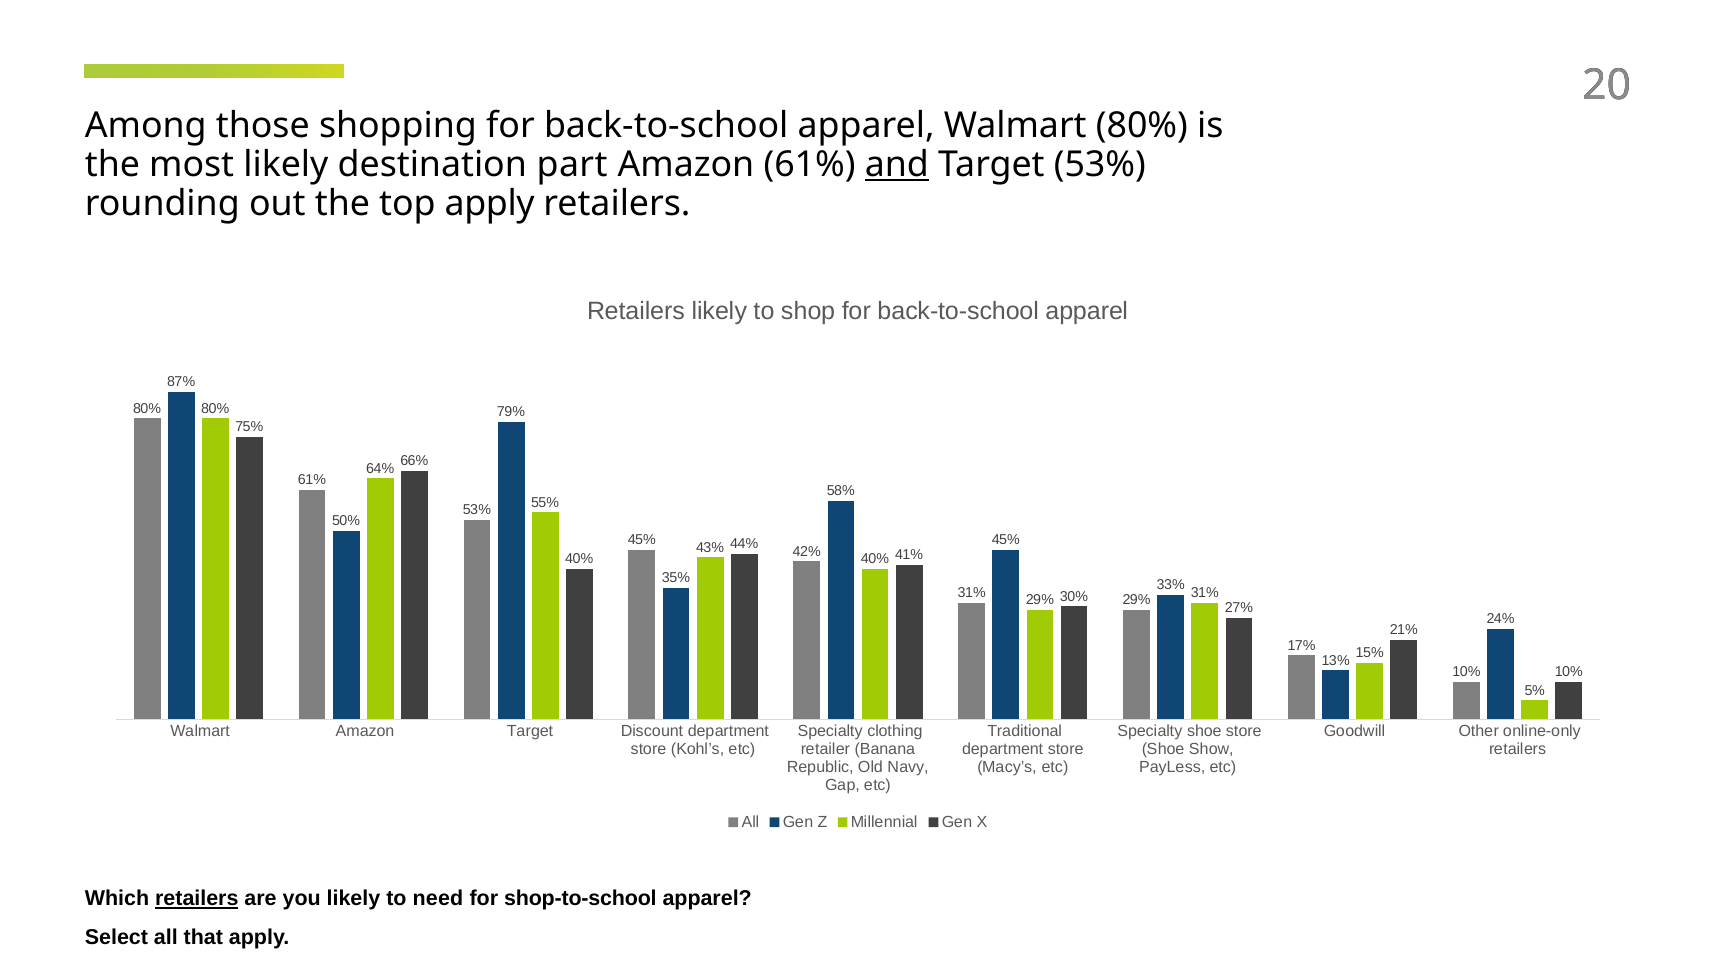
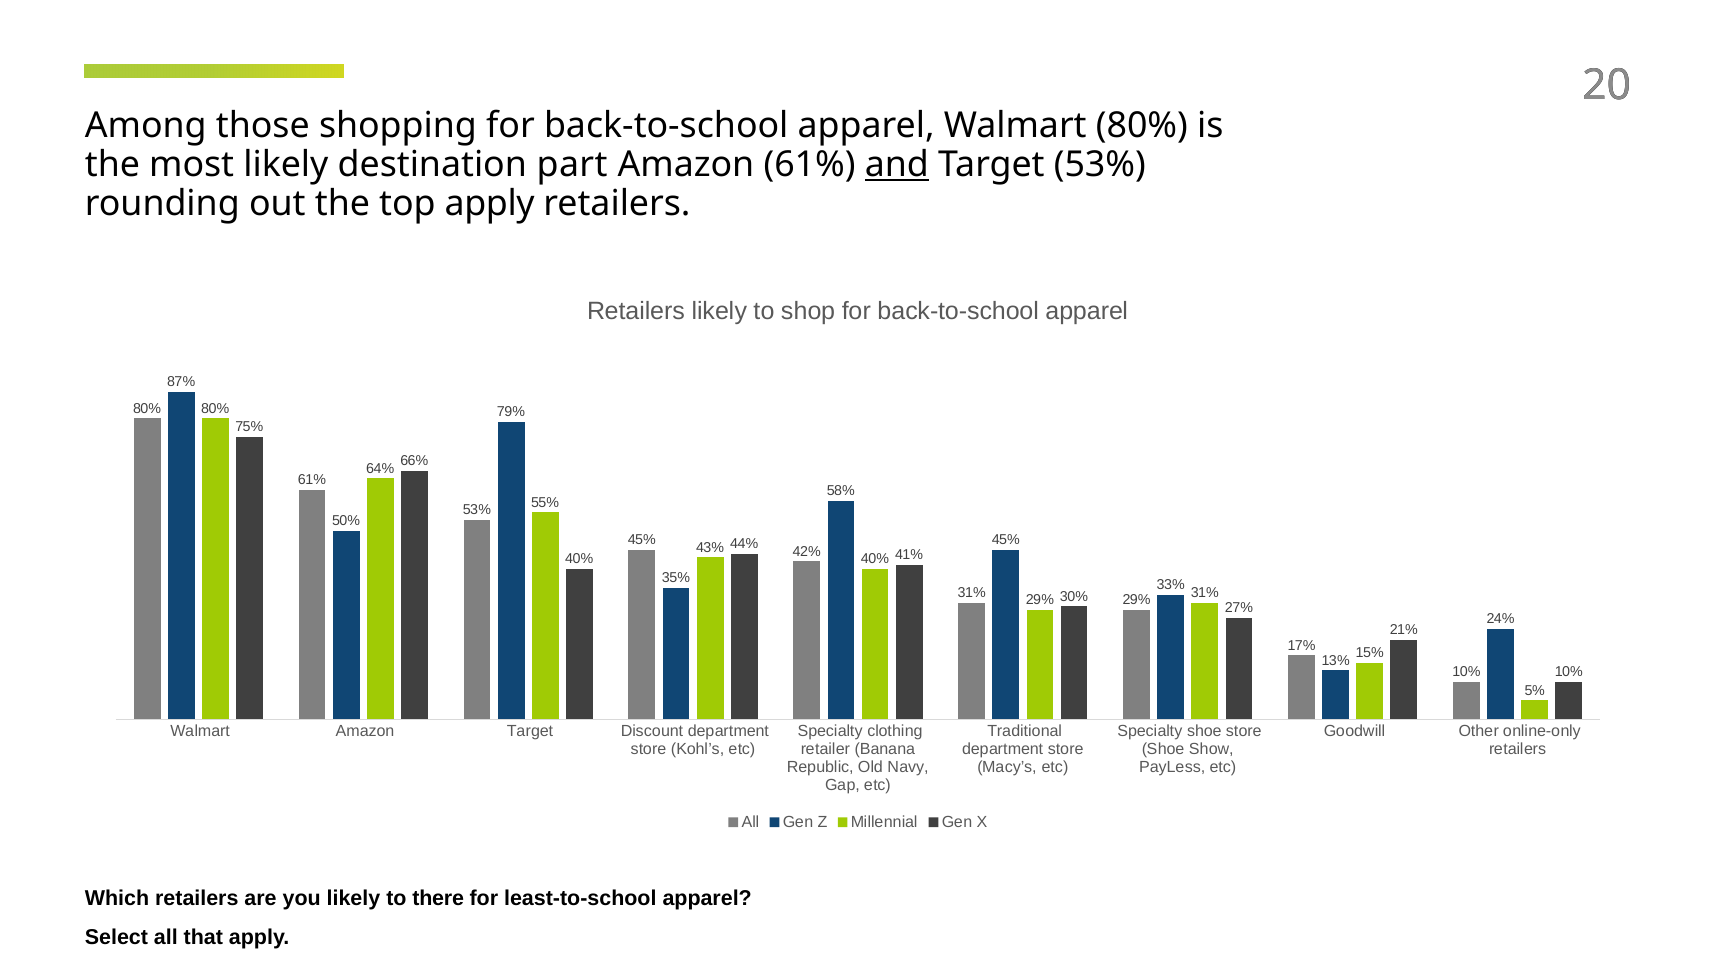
retailers at (197, 899) underline: present -> none
need: need -> there
shop-to-school: shop-to-school -> least-to-school
